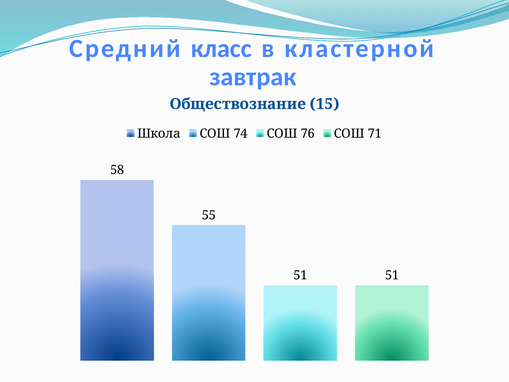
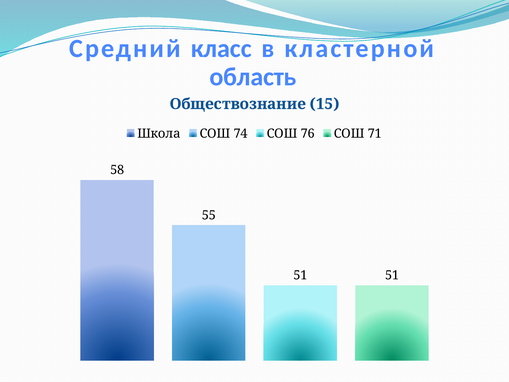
завтрак: завтрак -> область
